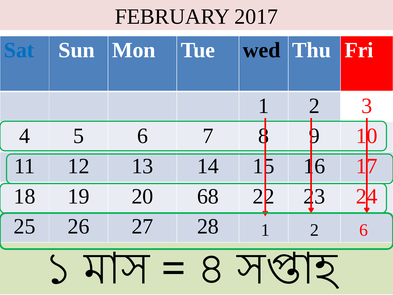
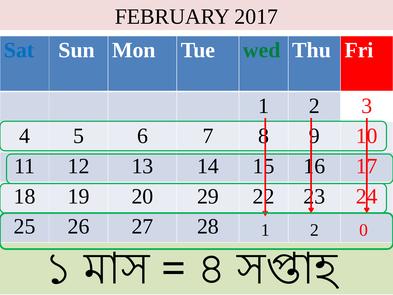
wed colour: black -> green
68: 68 -> 29
1 6: 6 -> 0
